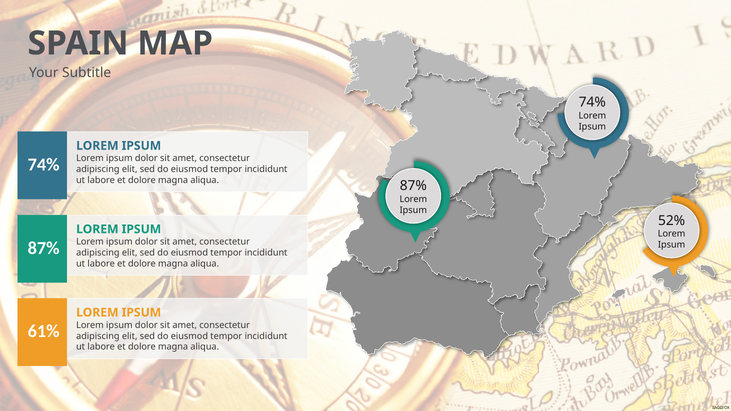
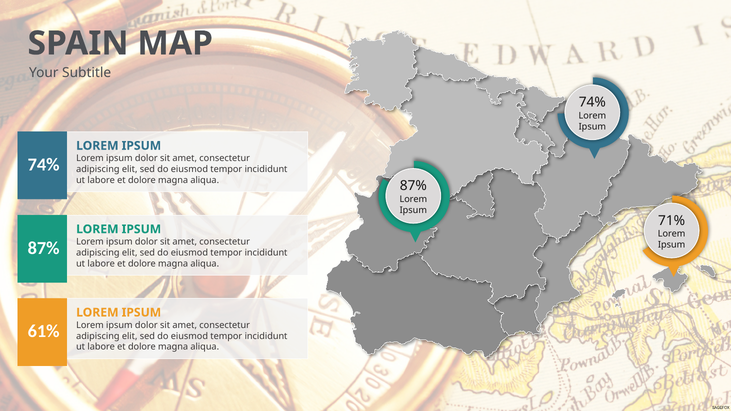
52%: 52% -> 71%
